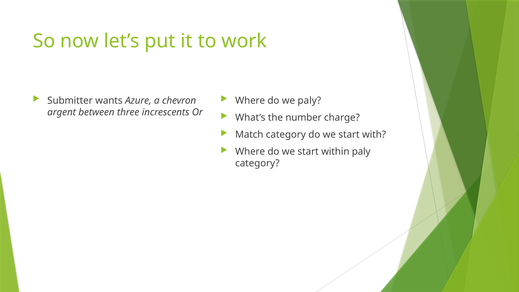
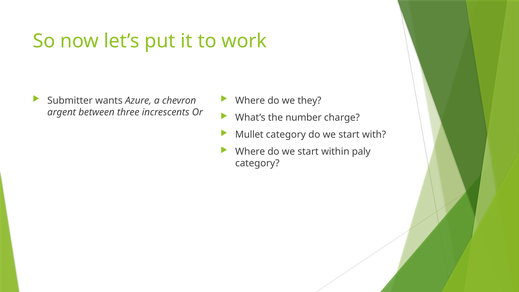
we paly: paly -> they
Match: Match -> Mullet
